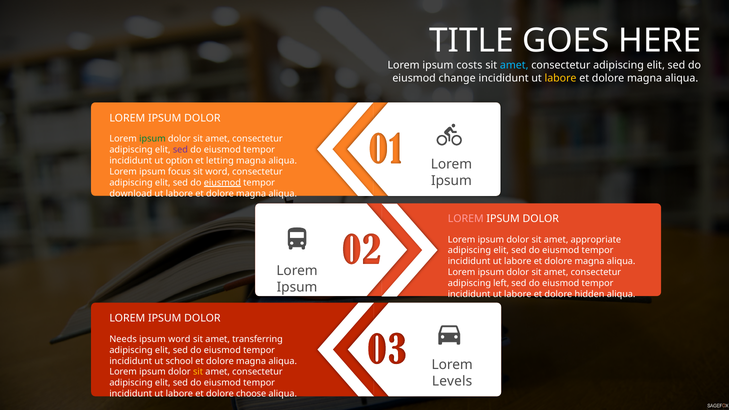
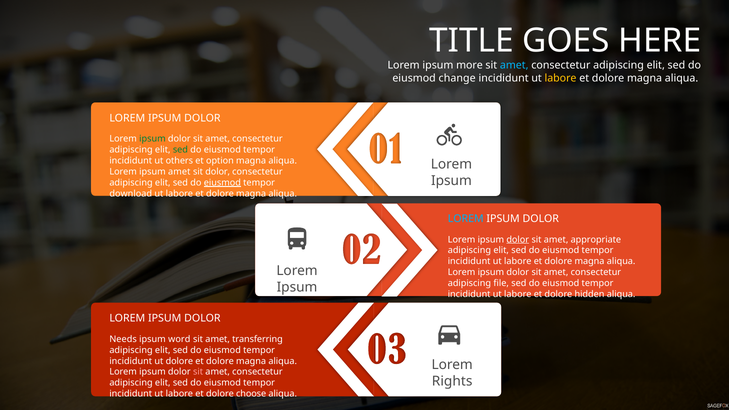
costs: costs -> more
sed at (180, 150) colour: purple -> green
option: option -> others
letting: letting -> option
ipsum focus: focus -> amet
sit word: word -> dolor
LOREM at (466, 219) colour: pink -> light blue
dolor at (518, 240) underline: none -> present
left: left -> file
ut school: school -> dolore
sit at (198, 372) colour: yellow -> pink
Levels: Levels -> Rights
